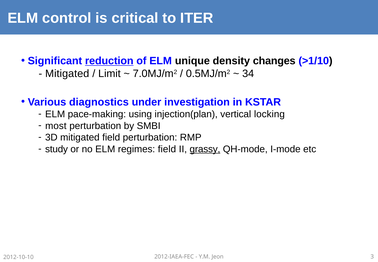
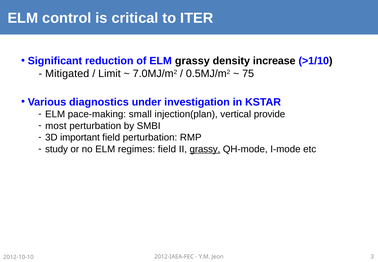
reduction underline: present -> none
ELM unique: unique -> grassy
changes: changes -> increase
34: 34 -> 75
using: using -> small
locking: locking -> provide
3D mitigated: mitigated -> important
